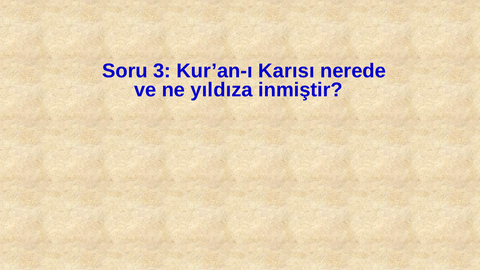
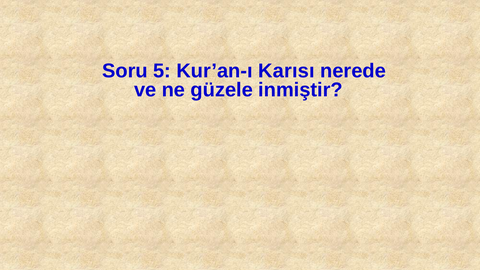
3: 3 -> 5
yıldıza: yıldıza -> güzele
